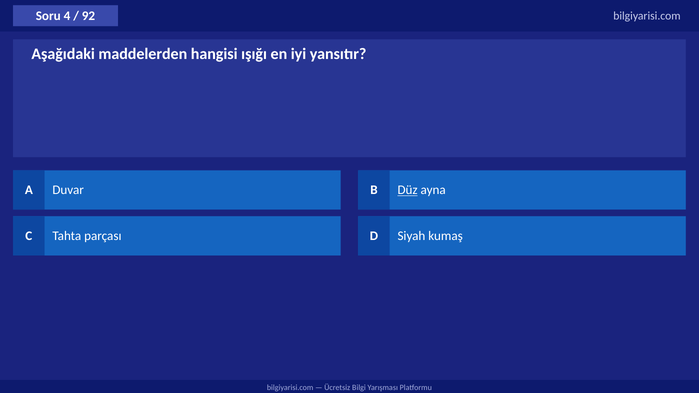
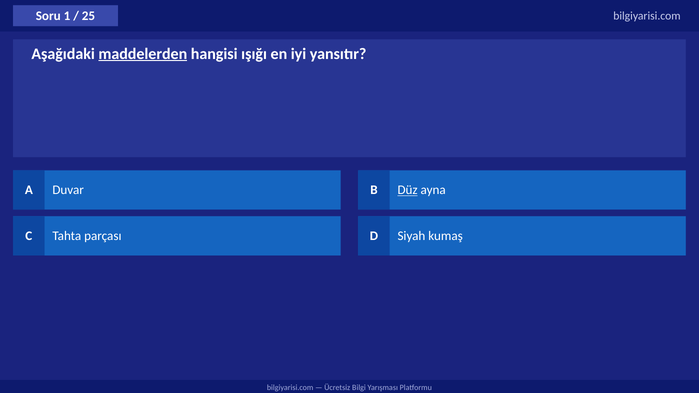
4: 4 -> 1
92: 92 -> 25
maddelerden underline: none -> present
